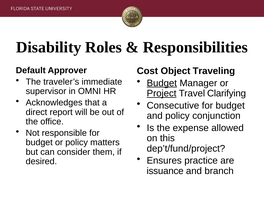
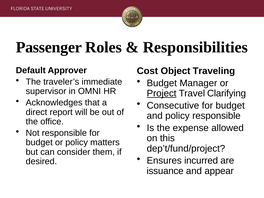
Disability: Disability -> Passenger
Budget at (162, 83) underline: present -> none
policy conjunction: conjunction -> responsible
practice: practice -> incurred
branch: branch -> appear
